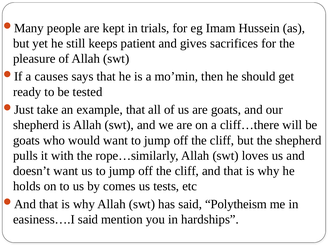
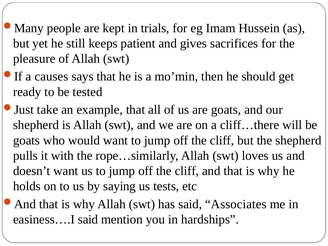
comes: comes -> saying
Polytheism: Polytheism -> Associates
